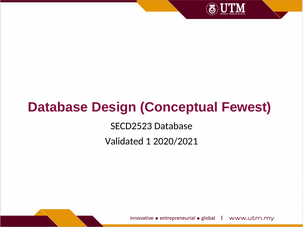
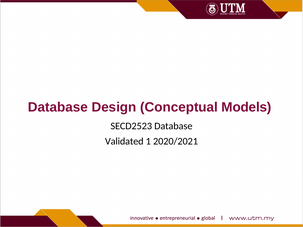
Fewest: Fewest -> Models
